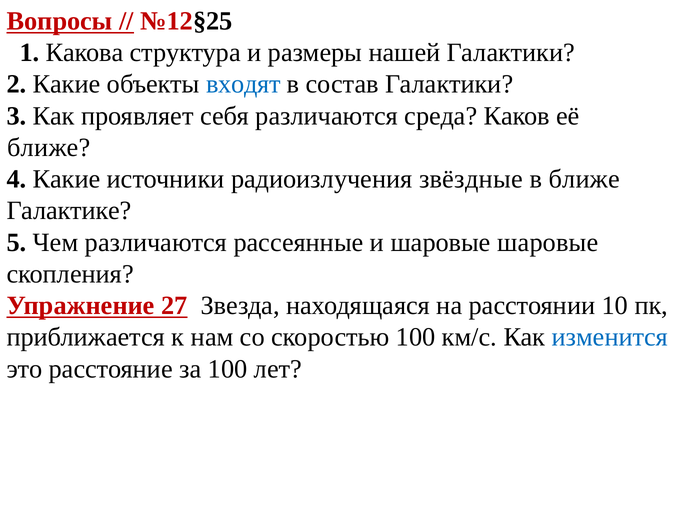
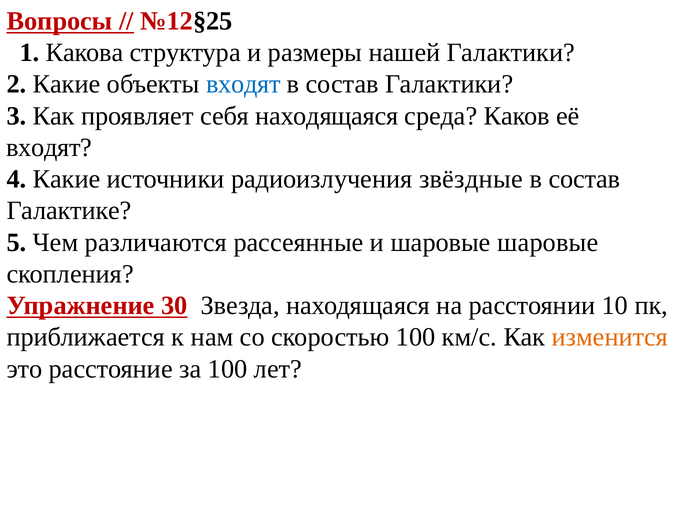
себя различаются: различаются -> находящаяся
ближе at (49, 148): ближе -> входят
ближе at (584, 179): ближе -> состав
27: 27 -> 30
изменится colour: blue -> orange
